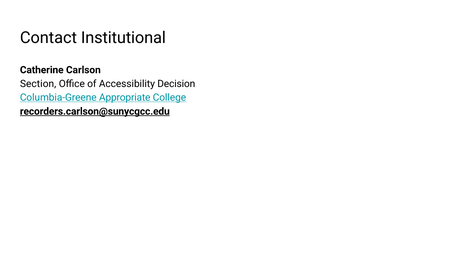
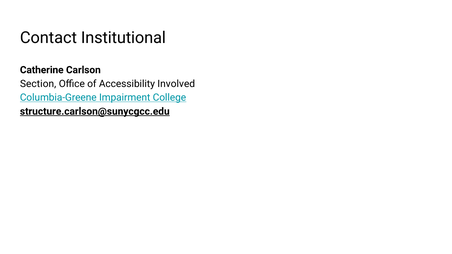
Decision: Decision -> Involved
Appropriate: Appropriate -> Impairment
recorders.carlson@sunycgcc.edu: recorders.carlson@sunycgcc.edu -> structure.carlson@sunycgcc.edu
